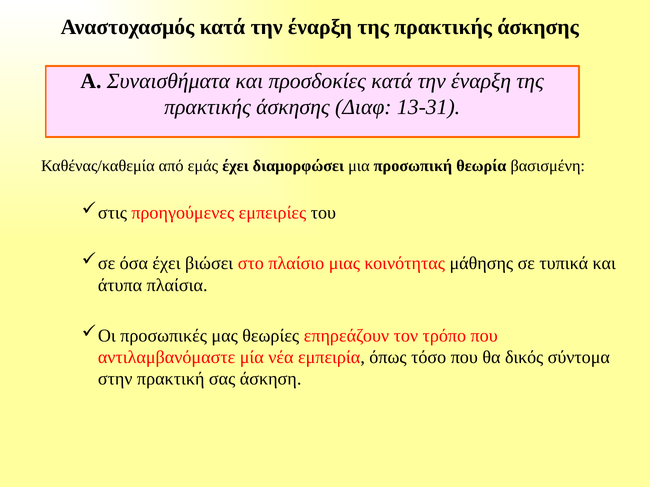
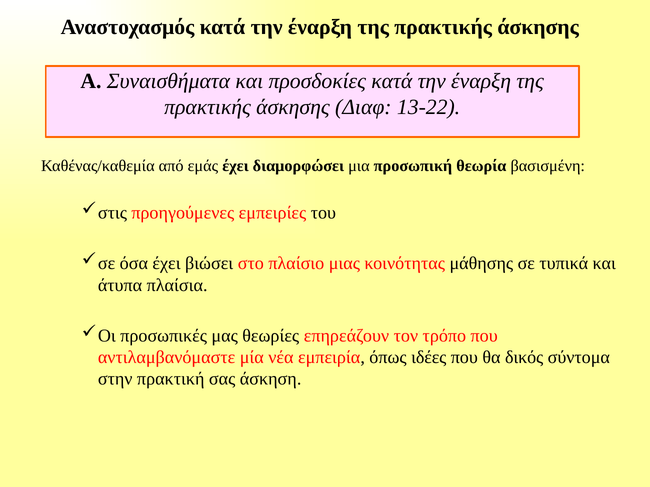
13-31: 13-31 -> 13-22
τόσο: τόσο -> ιδέες
